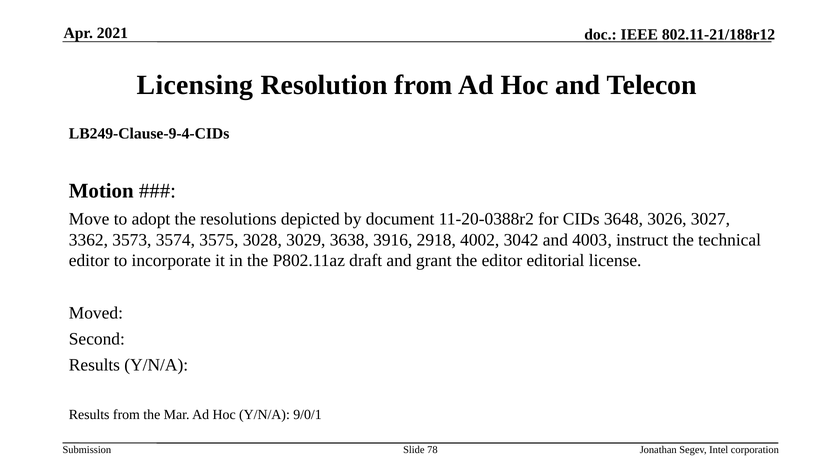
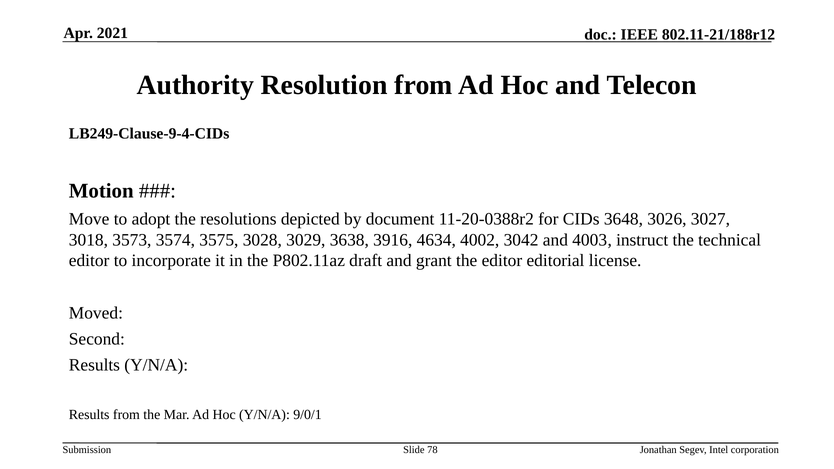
Licensing: Licensing -> Authority
3362: 3362 -> 3018
2918: 2918 -> 4634
